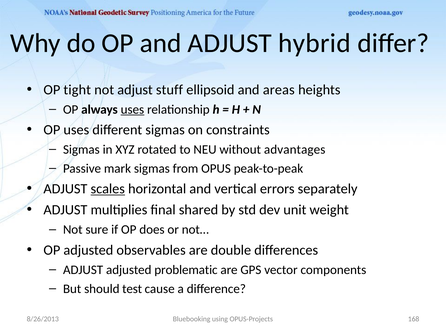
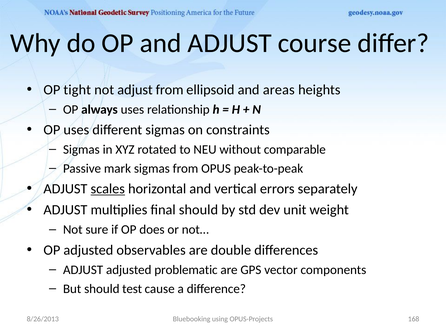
hybrid: hybrid -> course
adjust stuff: stuff -> from
uses at (132, 110) underline: present -> none
advantages: advantages -> comparable
final shared: shared -> should
